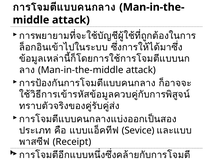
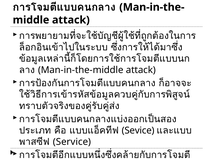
Receipt: Receipt -> Service
